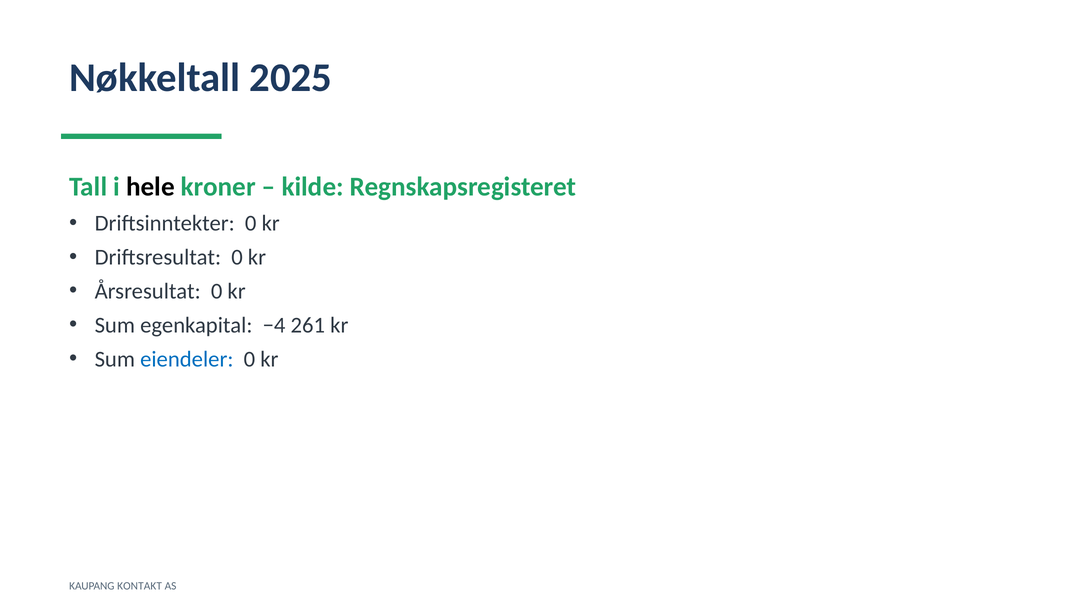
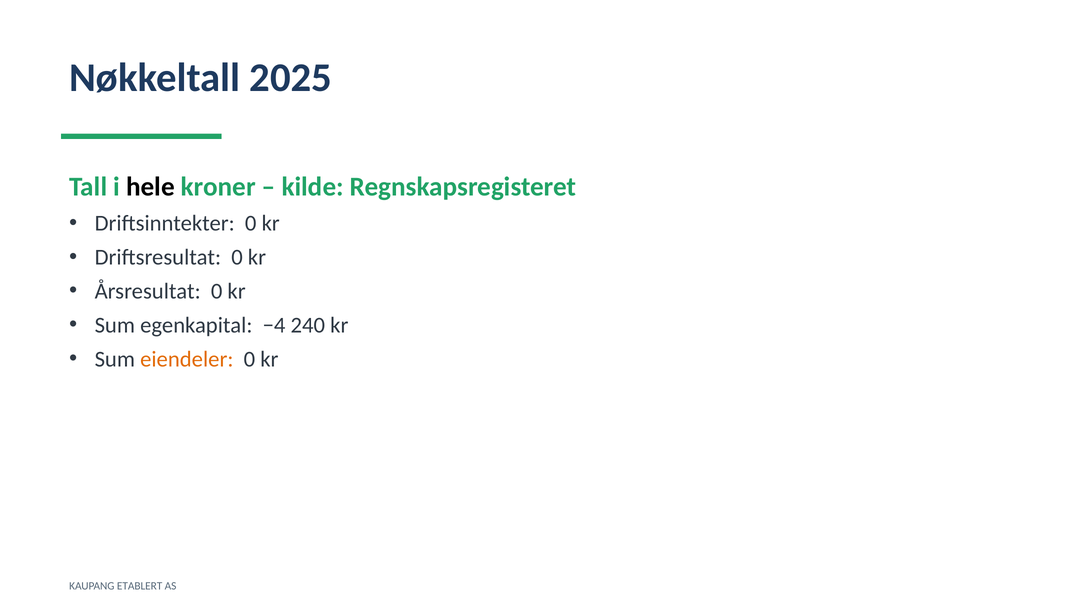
261: 261 -> 240
eiendeler colour: blue -> orange
KONTAKT: KONTAKT -> ETABLERT
